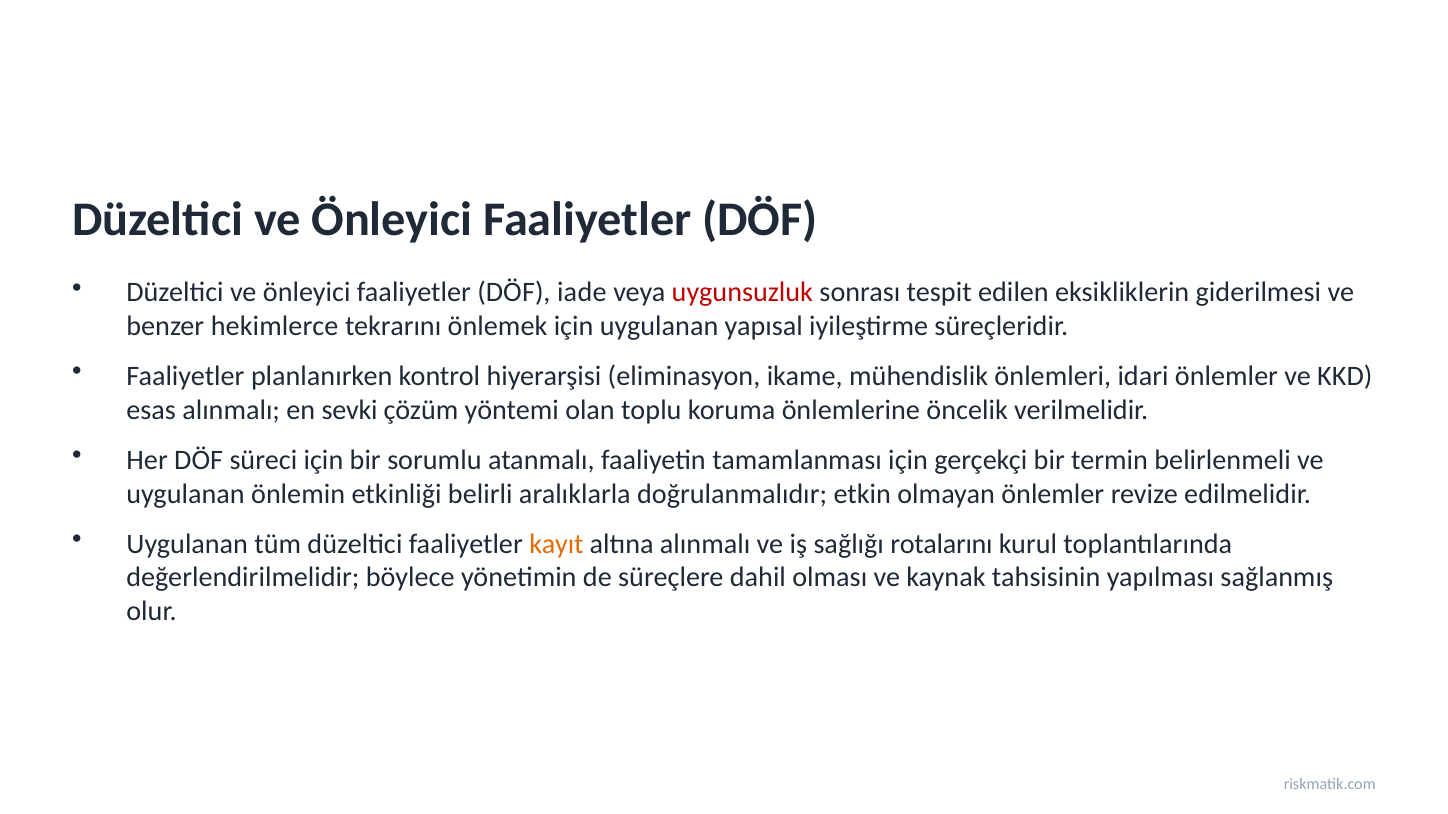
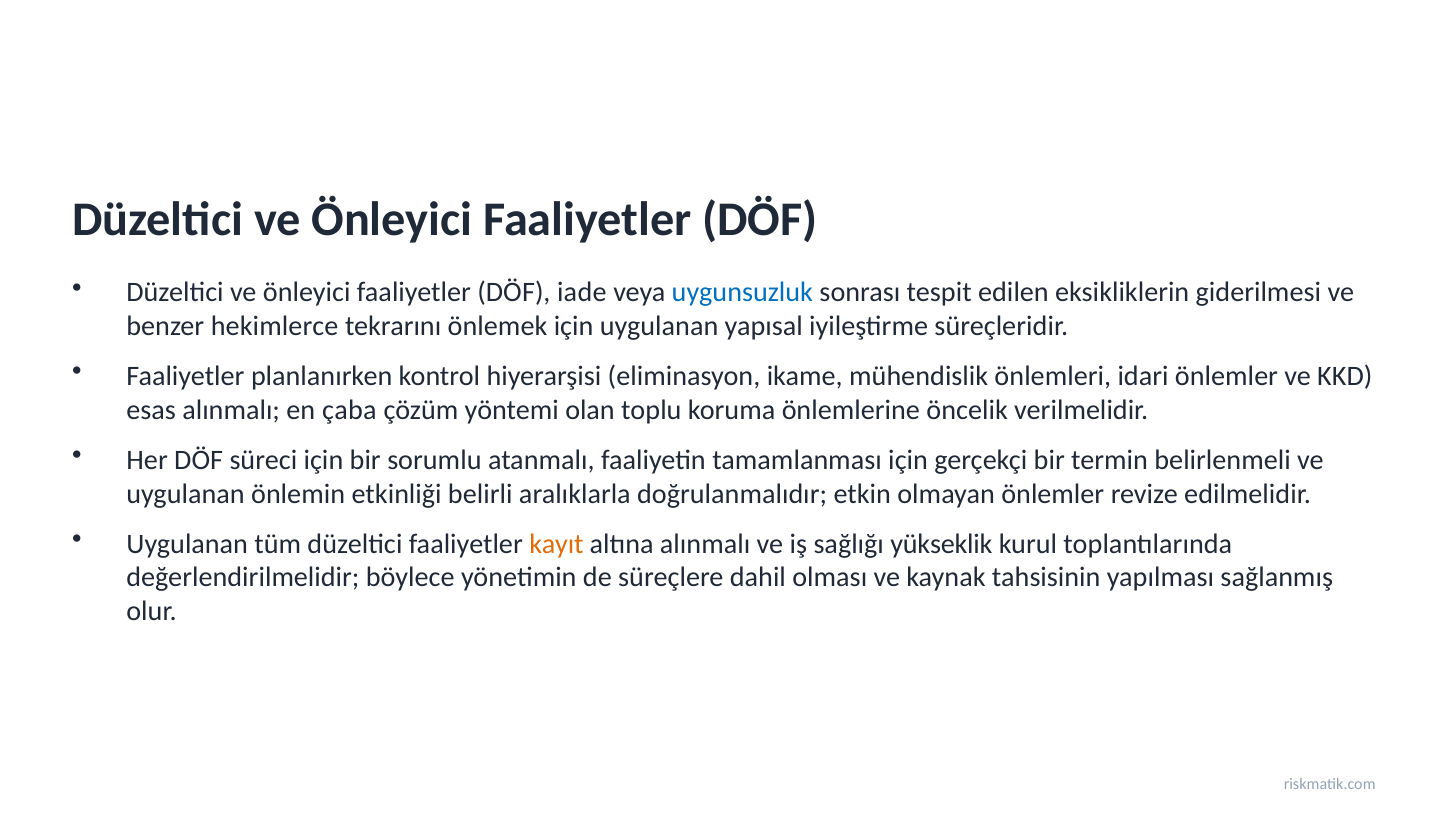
uygunsuzluk colour: red -> blue
sevki: sevki -> çaba
rotalarını: rotalarını -> yükseklik
